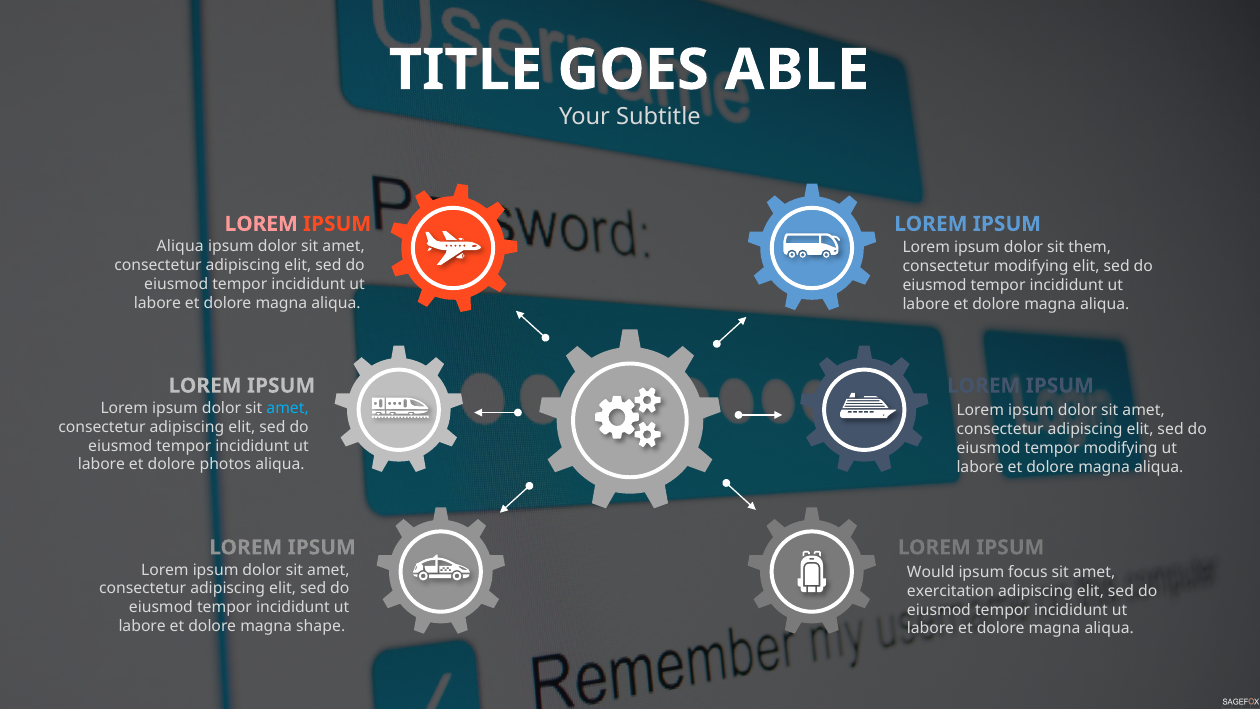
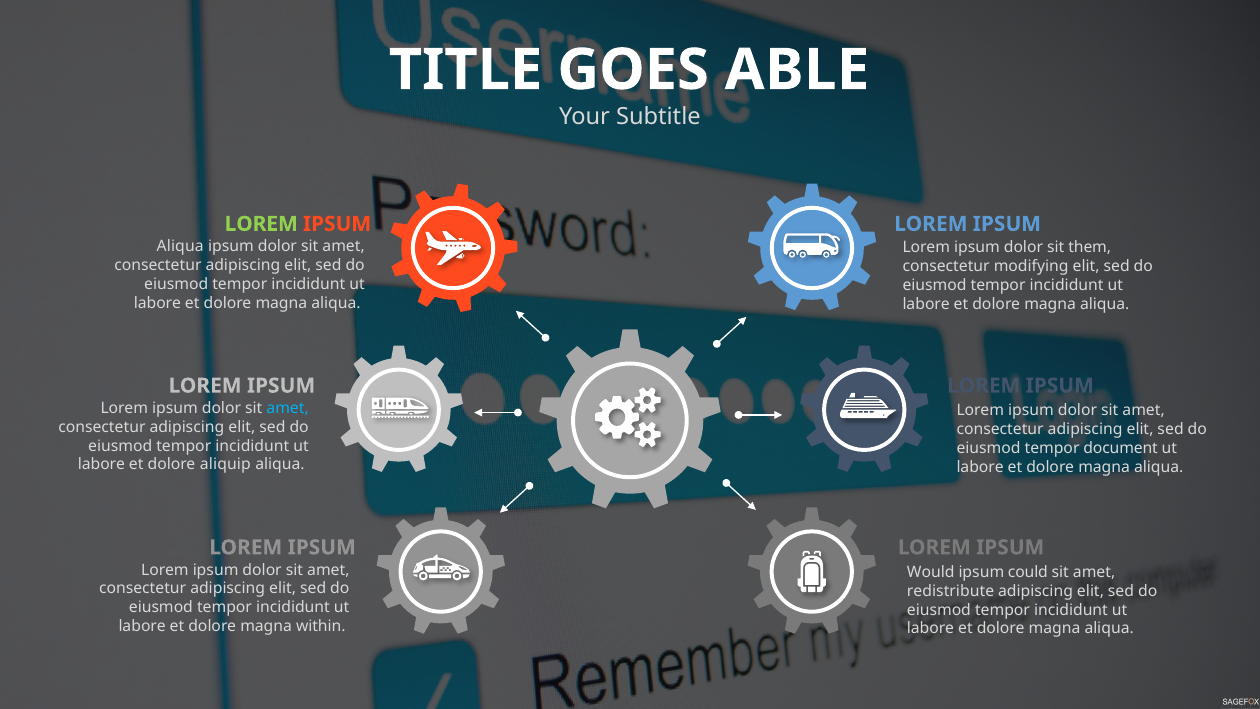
LOREM at (261, 224) colour: pink -> light green
tempor modifying: modifying -> document
photos: photos -> aliquip
focus: focus -> could
exercitation: exercitation -> redistribute
shape: shape -> within
